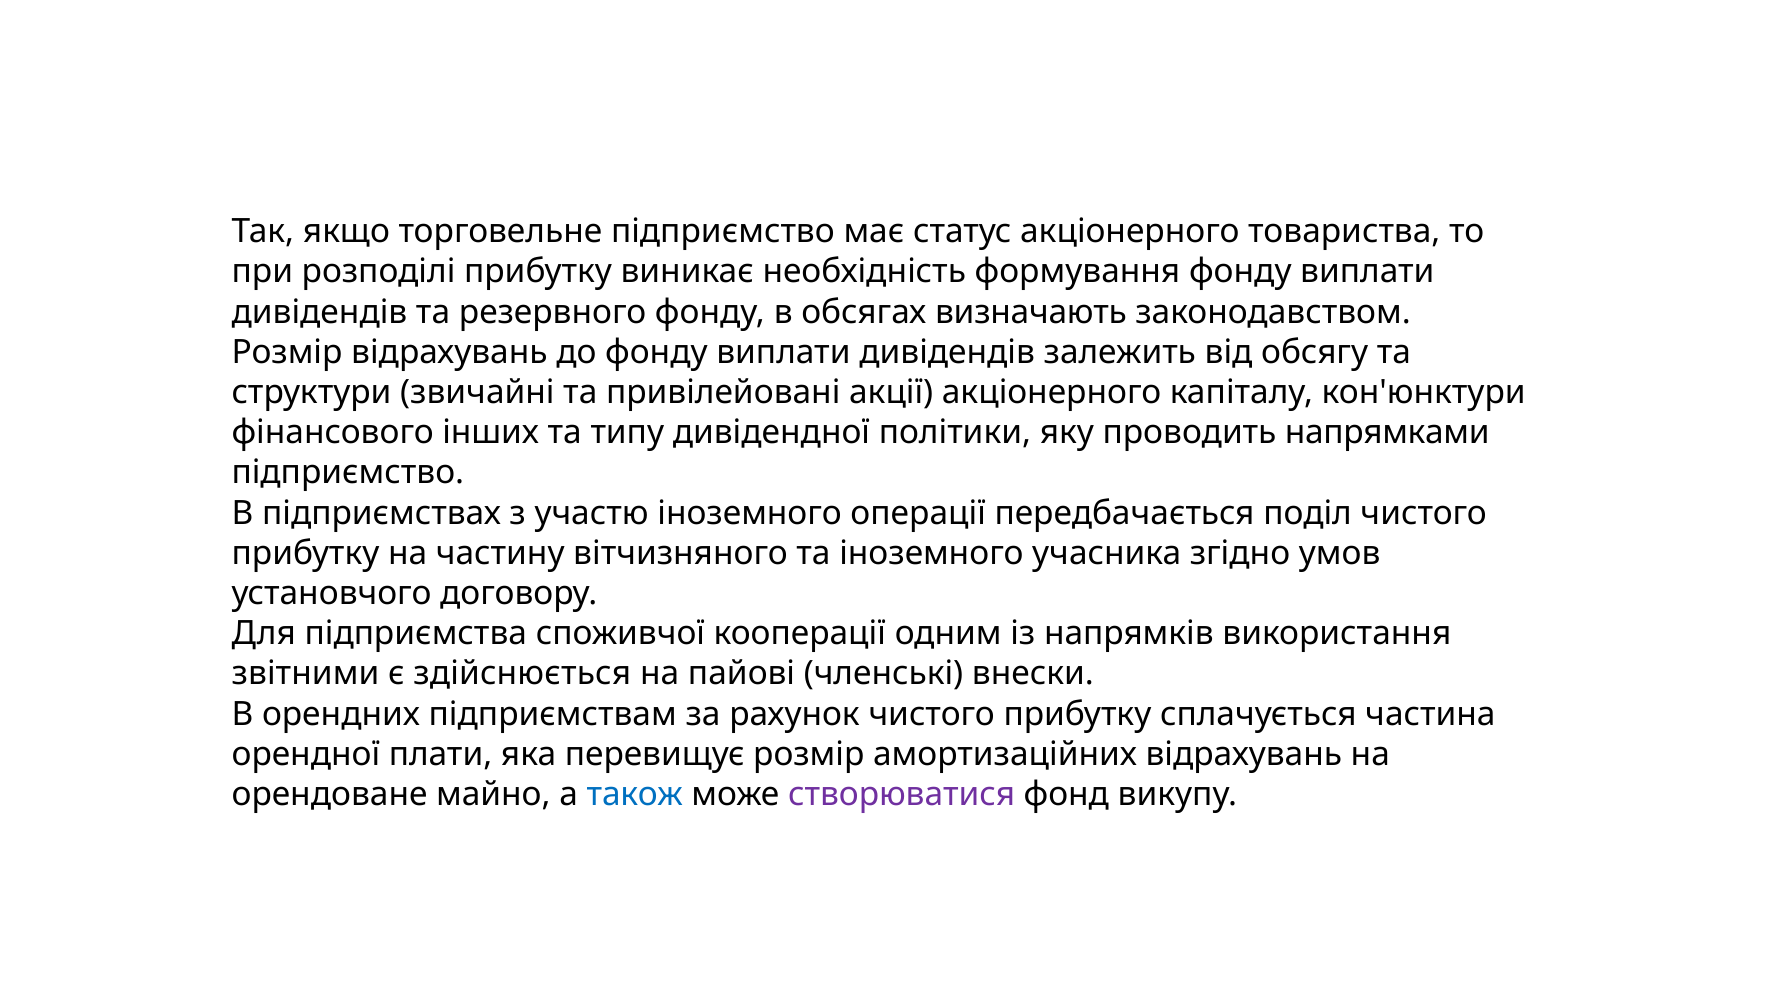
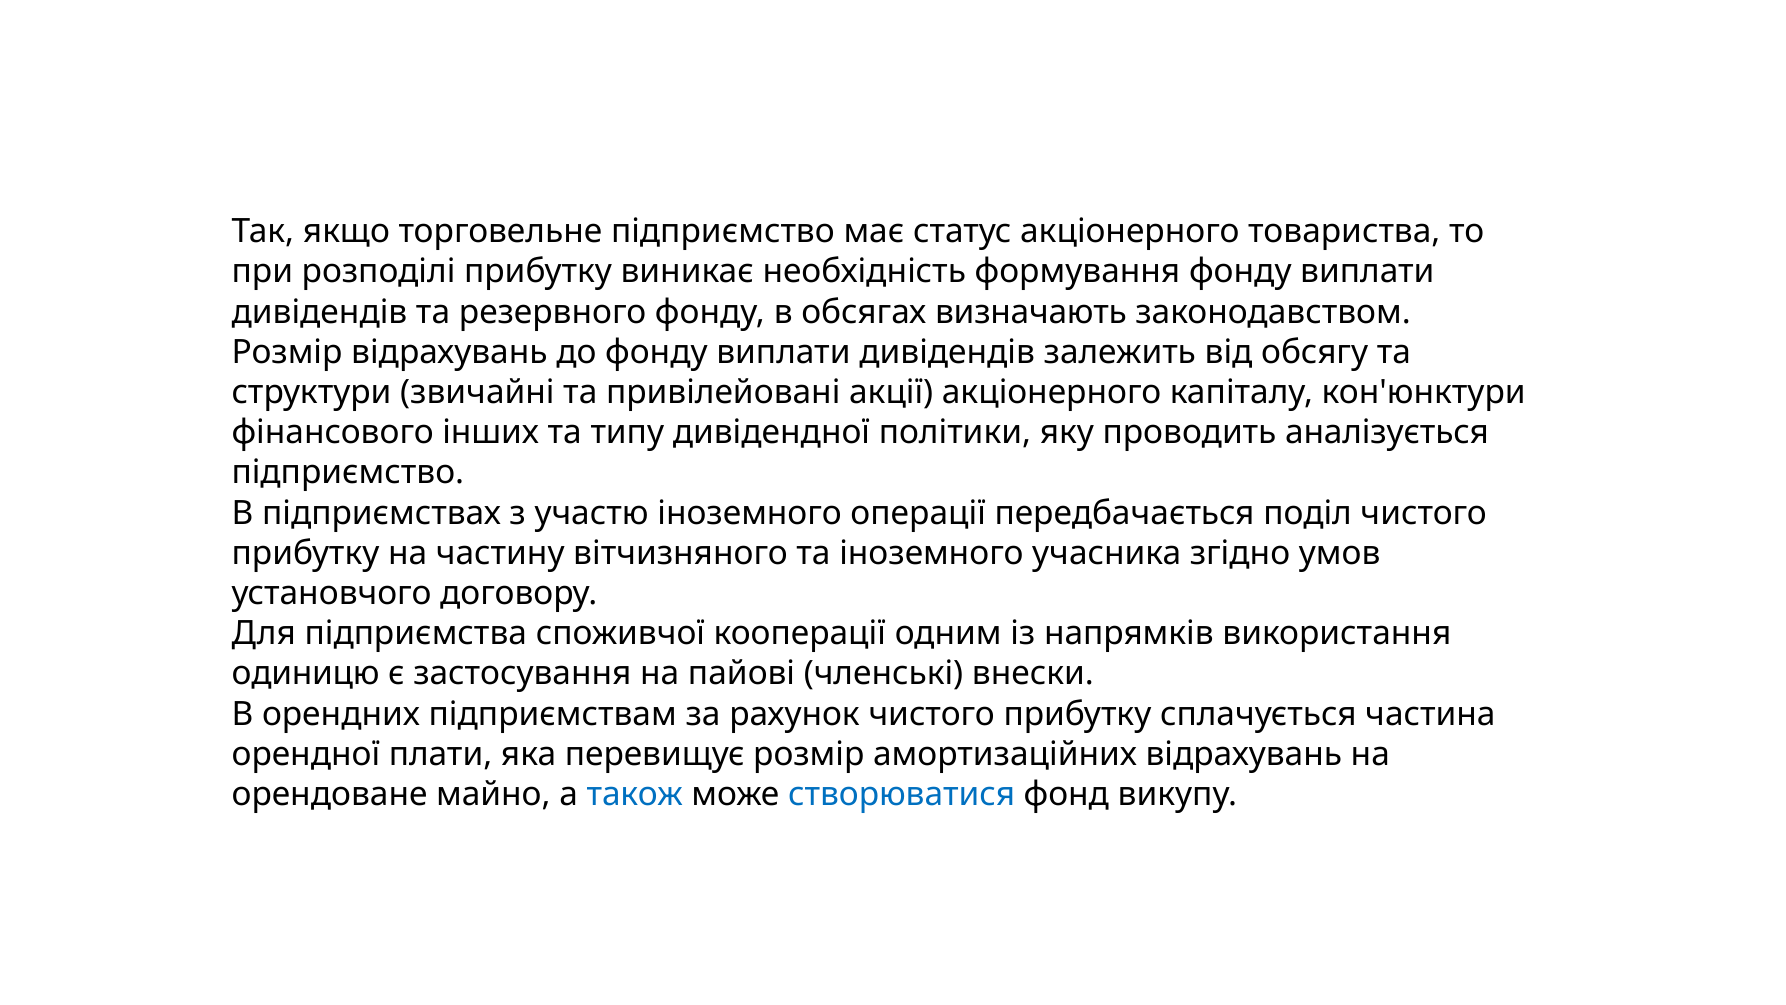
напрямками: напрямками -> аналізується
звітними: звітними -> одиницю
здійснюється: здійснюється -> застосування
створюватися colour: purple -> blue
